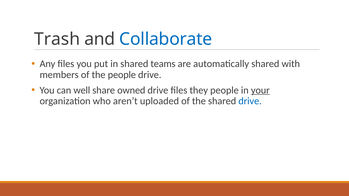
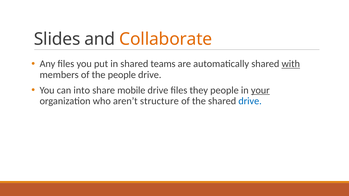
Trash: Trash -> Slides
Collaborate colour: blue -> orange
with underline: none -> present
well: well -> into
owned: owned -> mobile
uploaded: uploaded -> structure
